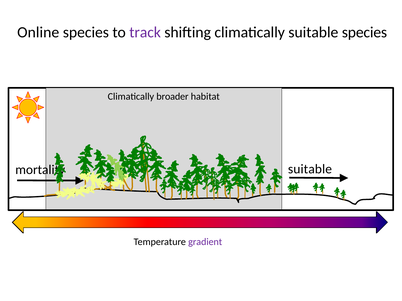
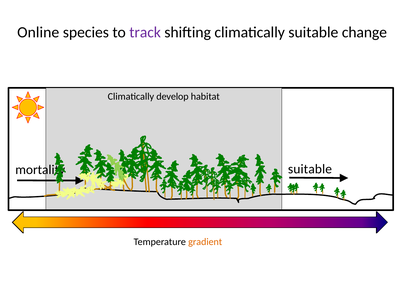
suitable species: species -> change
broader: broader -> develop
gradient colour: purple -> orange
